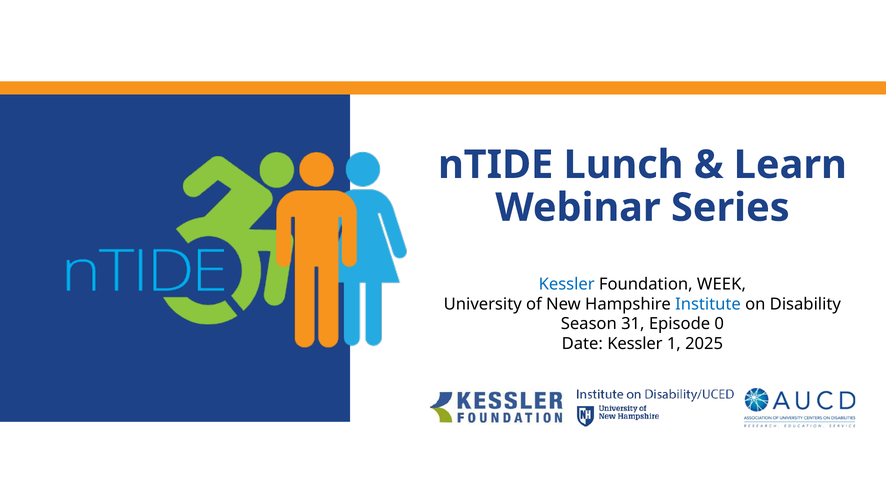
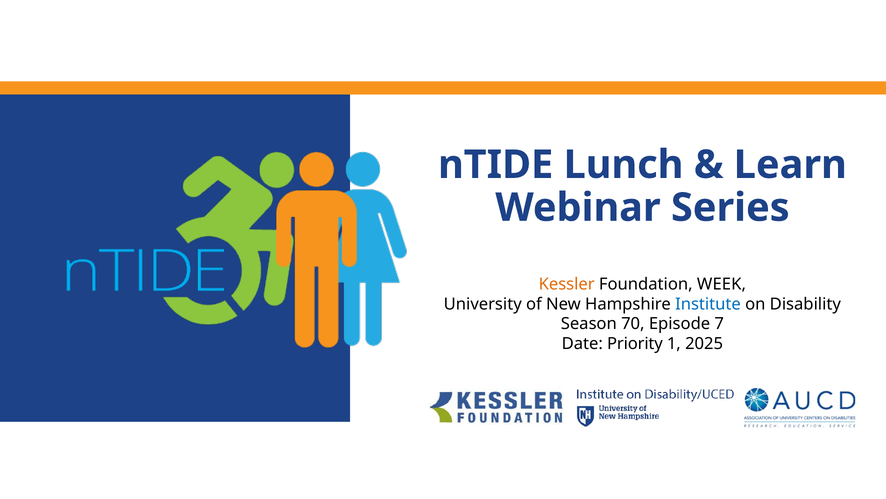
Kessler at (567, 284) colour: blue -> orange
31: 31 -> 70
0: 0 -> 7
Date Kessler: Kessler -> Priority
